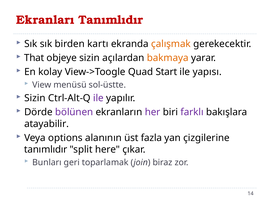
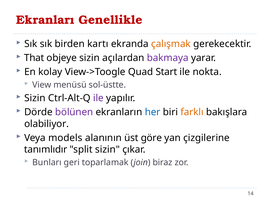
Ekranları Tanımlıdır: Tanımlıdır -> Genellikle
bakmaya colour: orange -> purple
yapısı: yapısı -> nokta
her colour: purple -> blue
farklı colour: purple -> orange
atayabilir: atayabilir -> olabiliyor
options: options -> models
fazla: fazla -> göre
split here: here -> sizin
